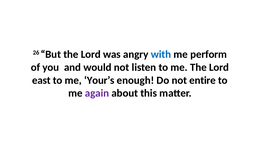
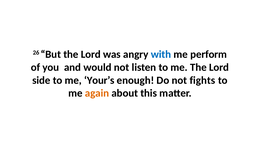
east: east -> side
entire: entire -> fights
again colour: purple -> orange
